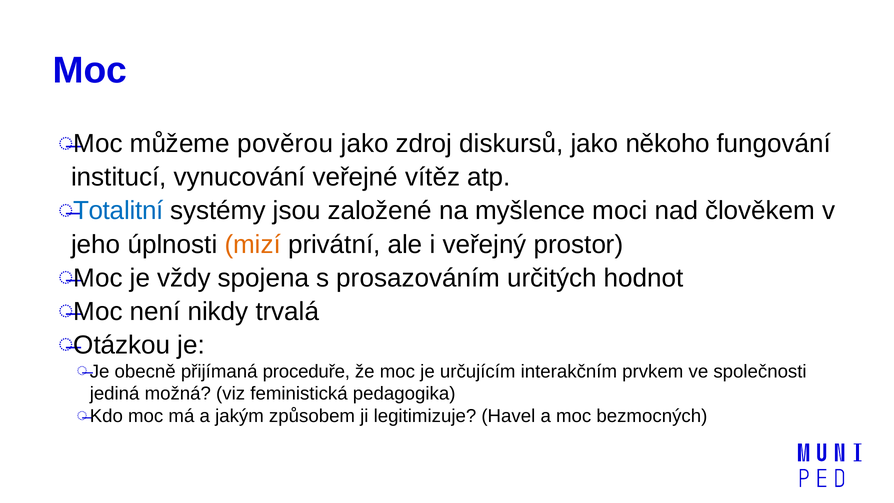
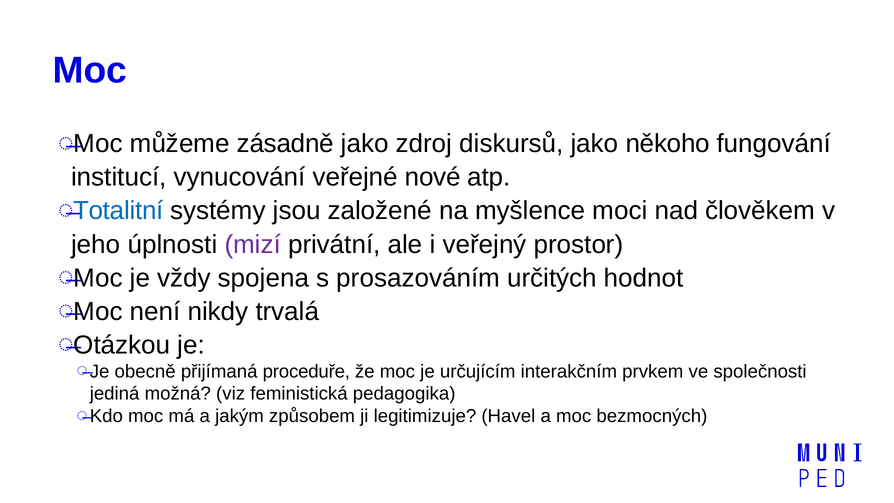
pověrou: pověrou -> zásadně
vítěz: vítěz -> nové
mizí colour: orange -> purple
